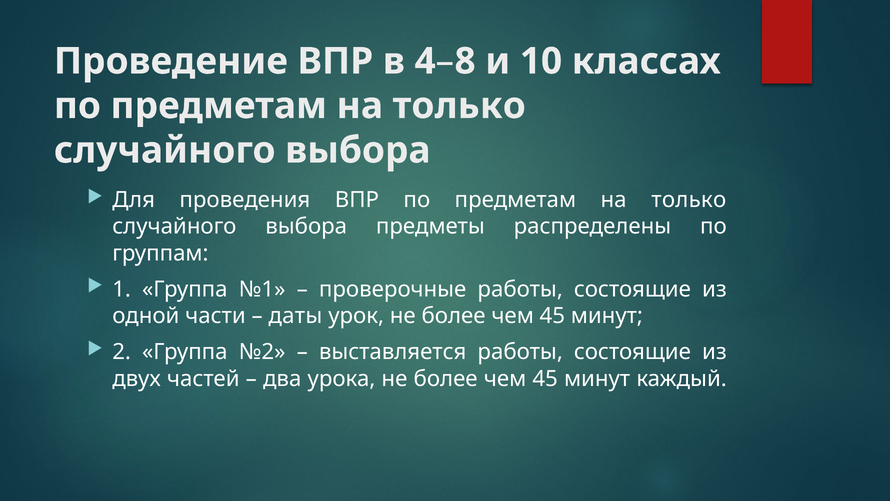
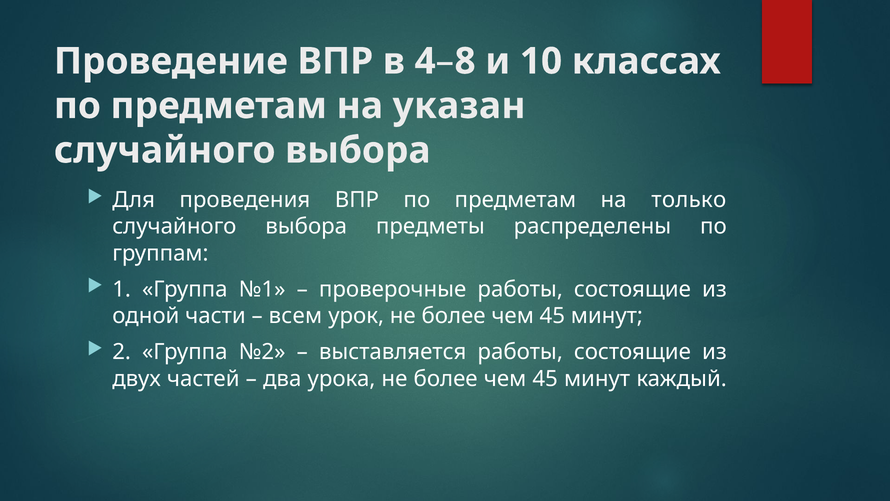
только at (459, 106): только -> указан
даты: даты -> всем
